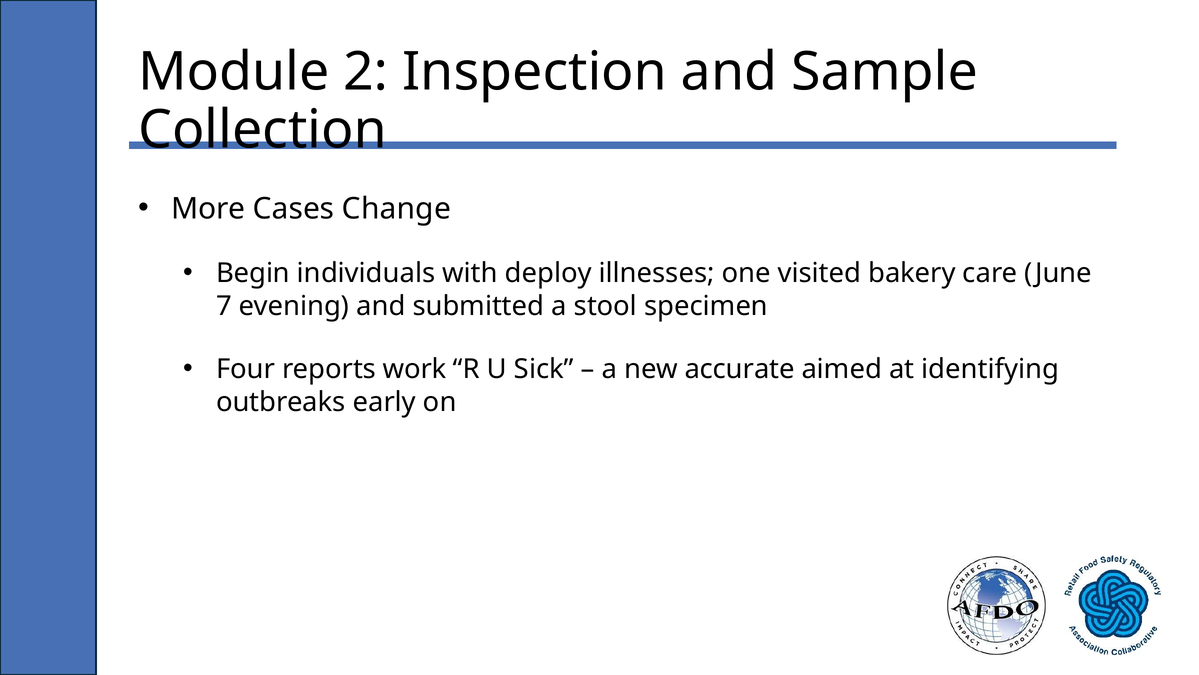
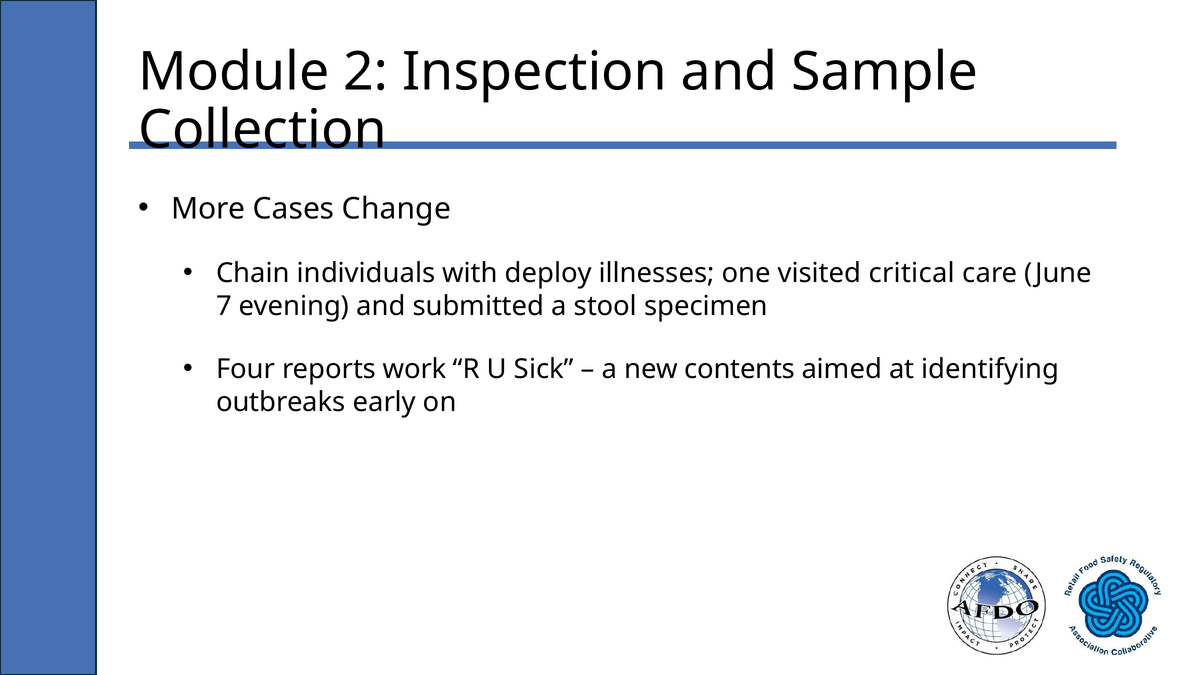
Begin: Begin -> Chain
bakery: bakery -> critical
accurate: accurate -> contents
